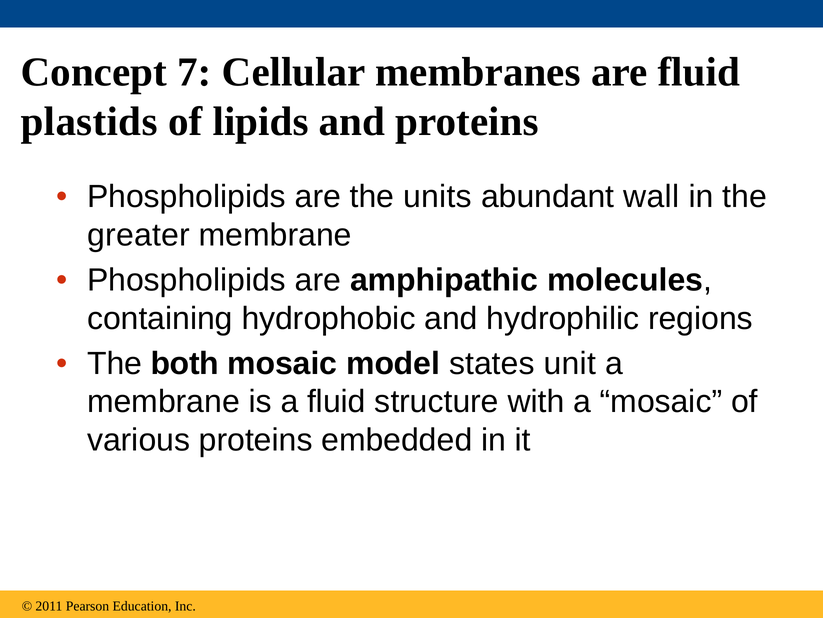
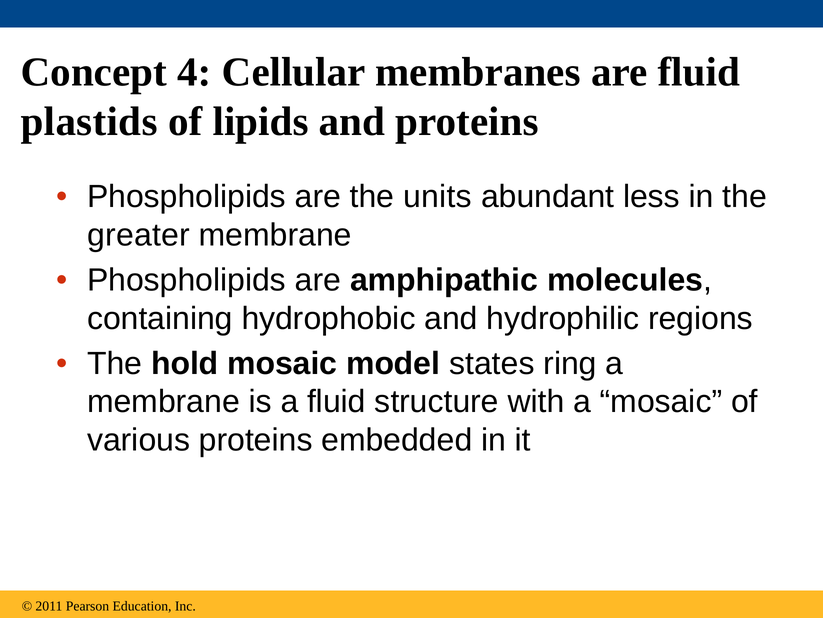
7: 7 -> 4
wall: wall -> less
both: both -> hold
unit: unit -> ring
